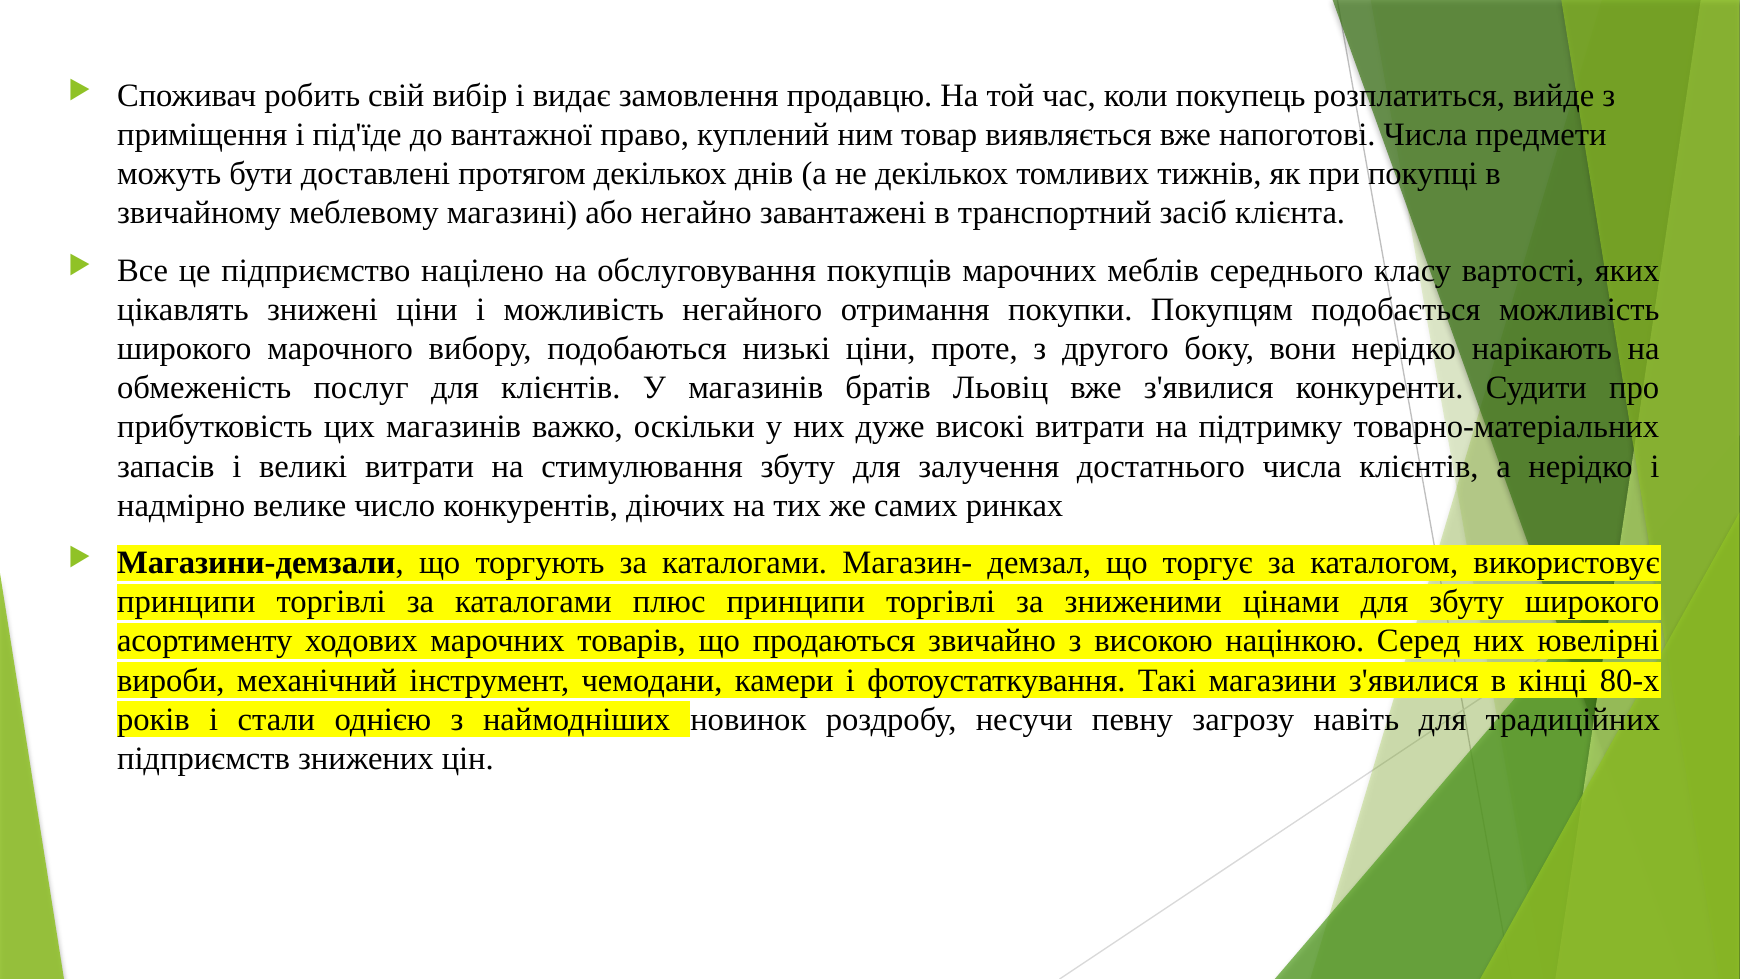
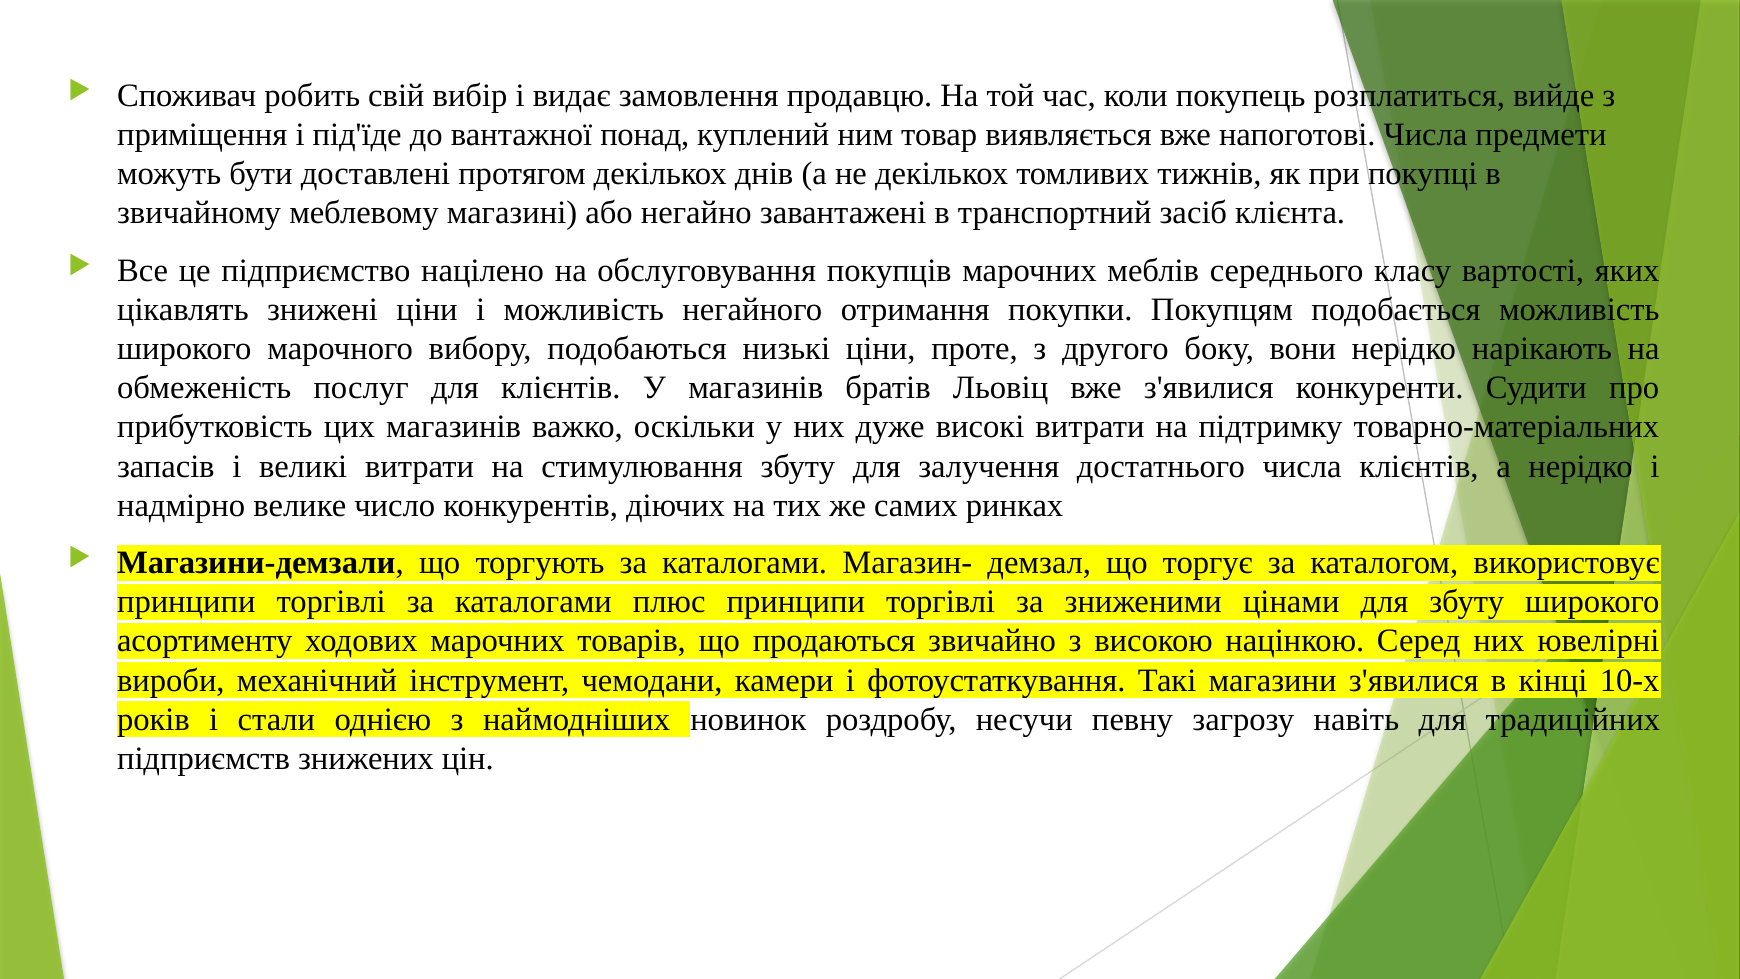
право: право -> понад
80-х: 80-х -> 10-х
